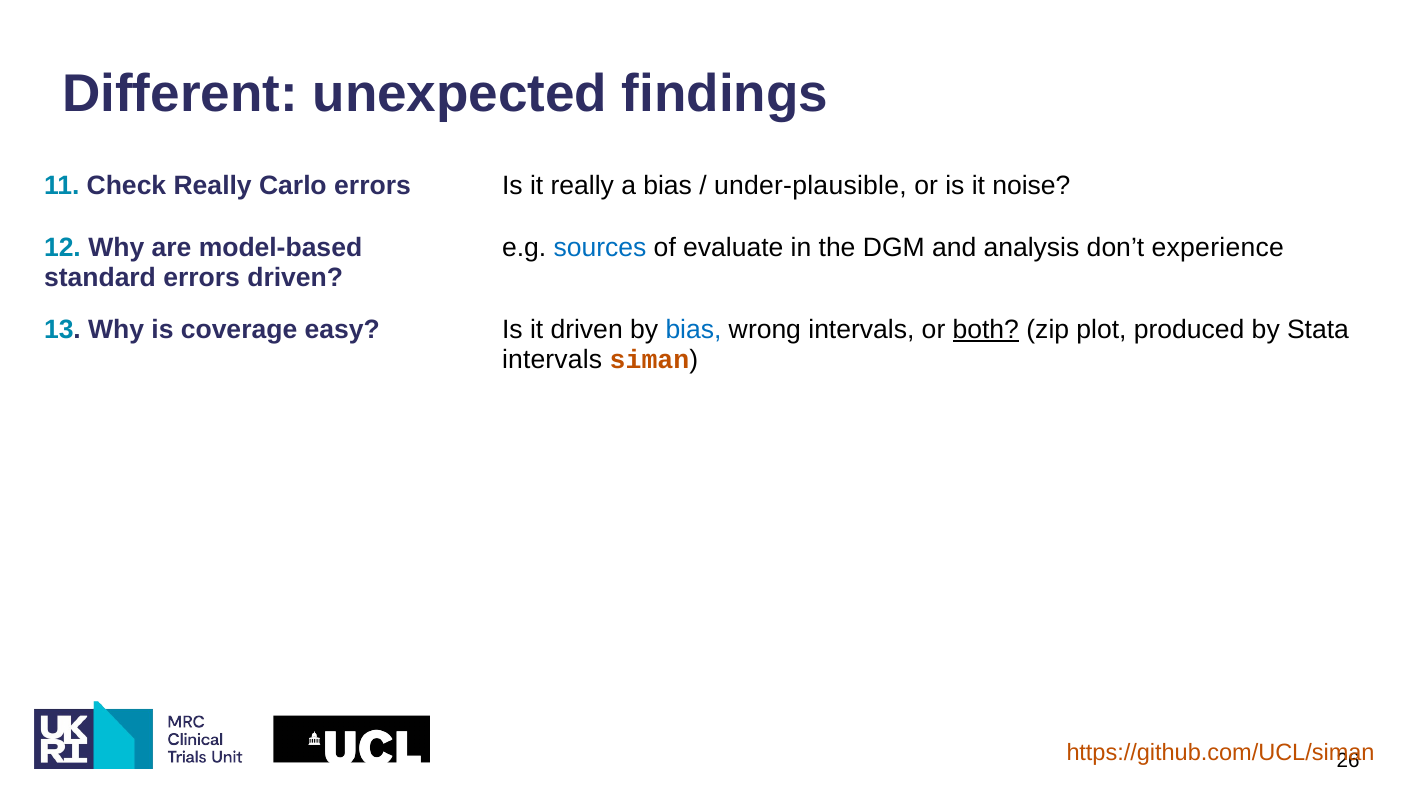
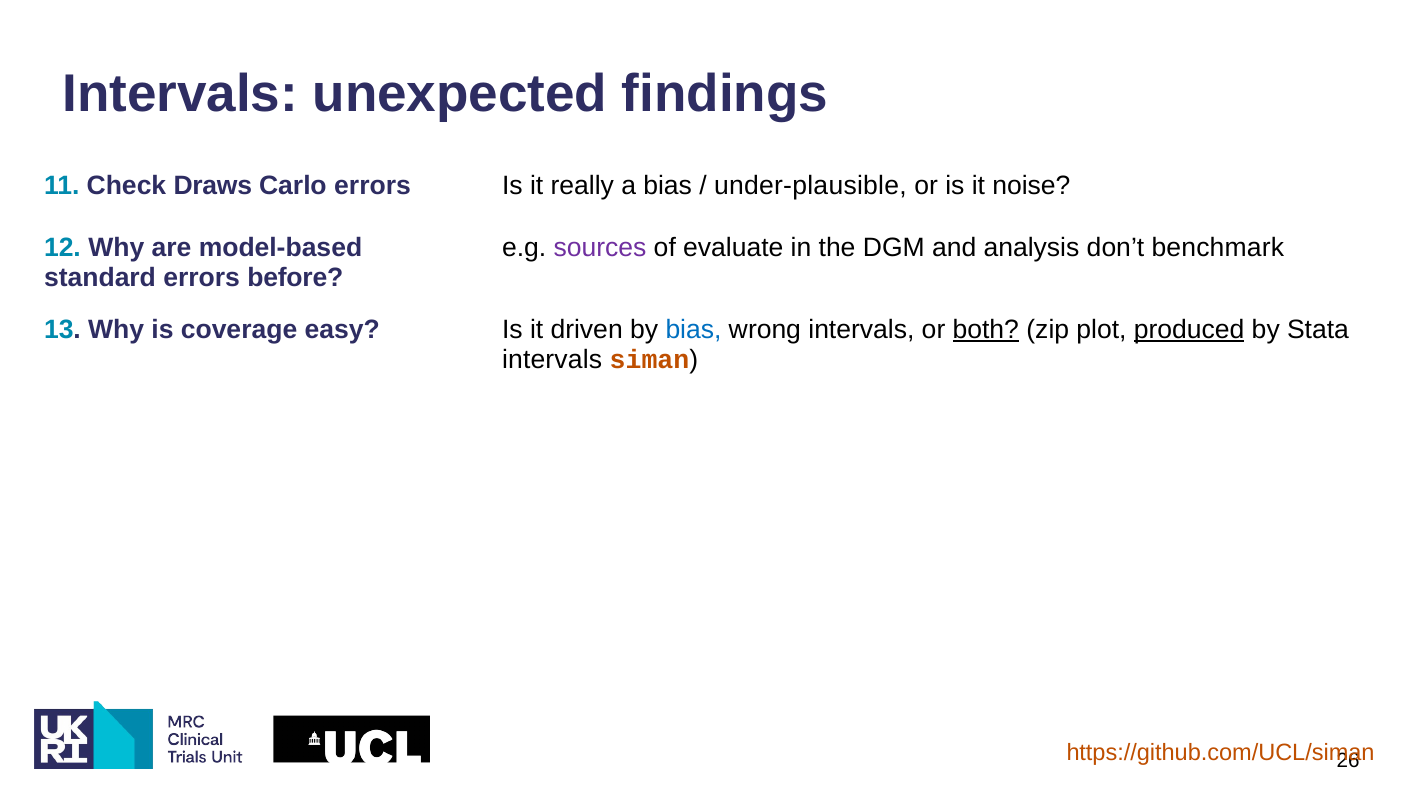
Different at (180, 94): Different -> Intervals
Check Really: Really -> Draws
sources colour: blue -> purple
experience: experience -> benchmark
errors driven: driven -> before
produced underline: none -> present
